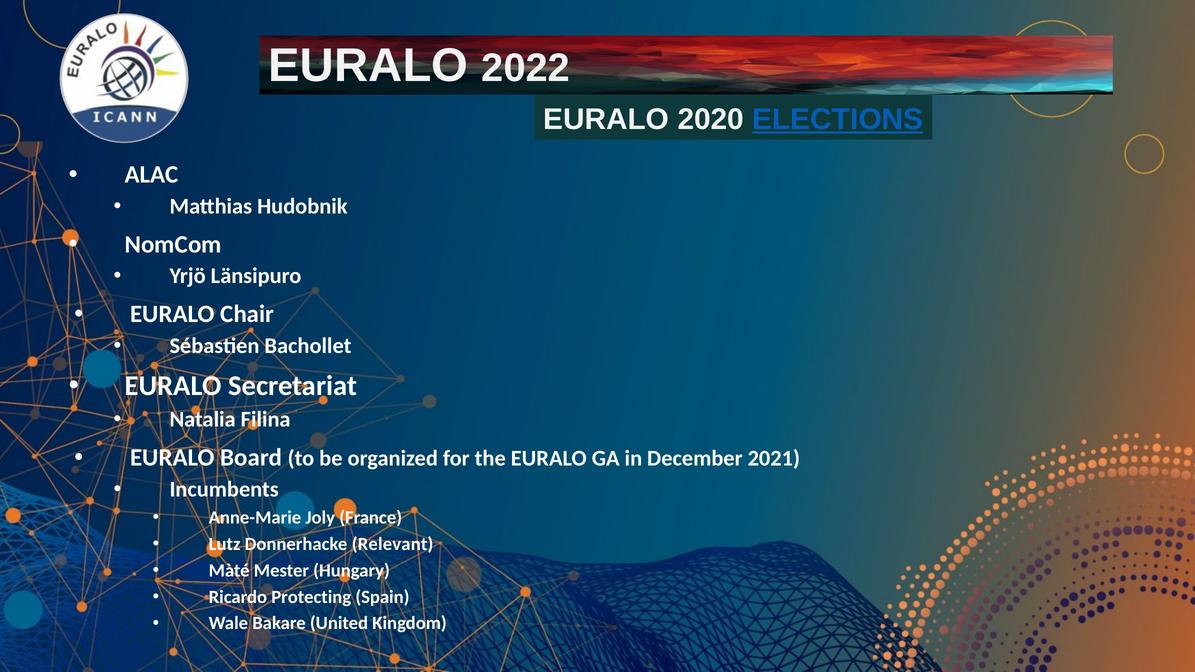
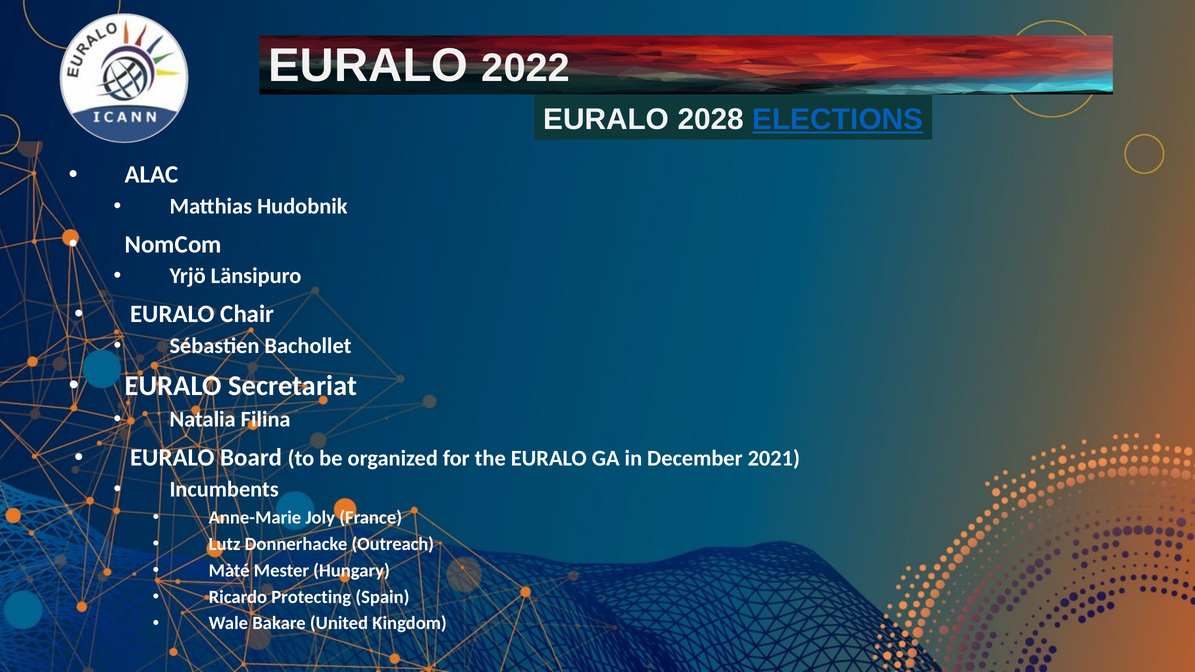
2020: 2020 -> 2028
Relevant: Relevant -> Outreach
